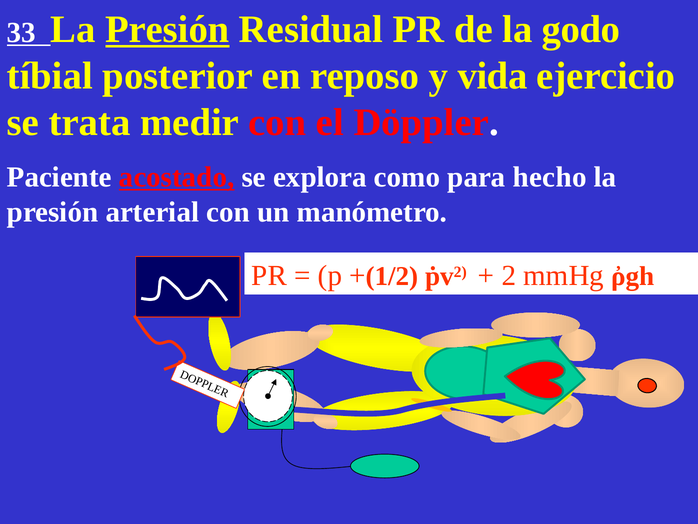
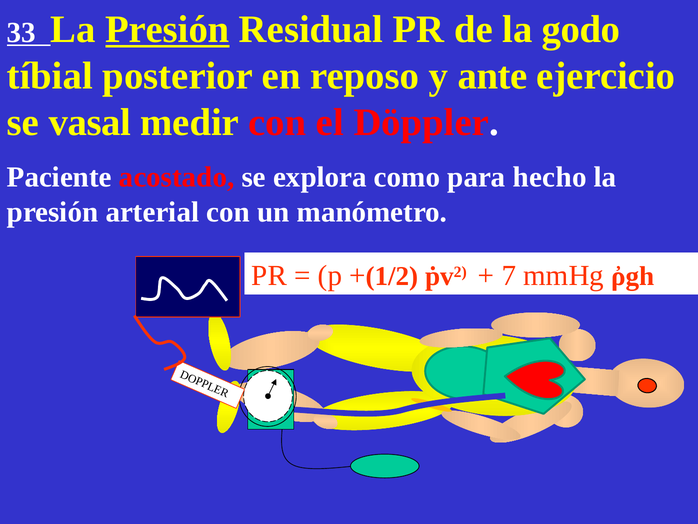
vida: vida -> ante
trata: trata -> vasal
acostado underline: present -> none
2: 2 -> 7
